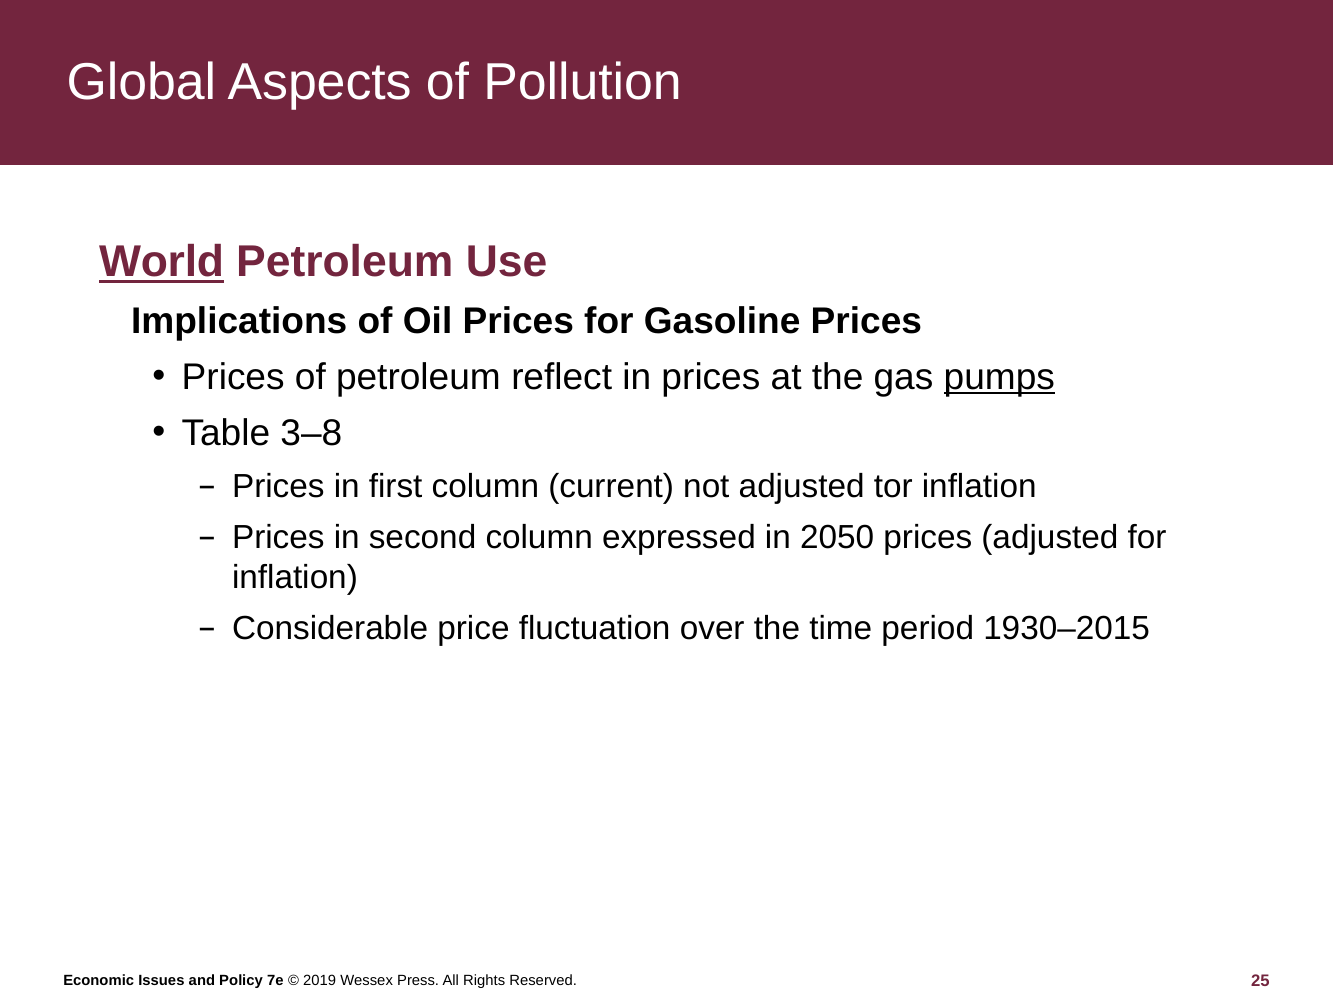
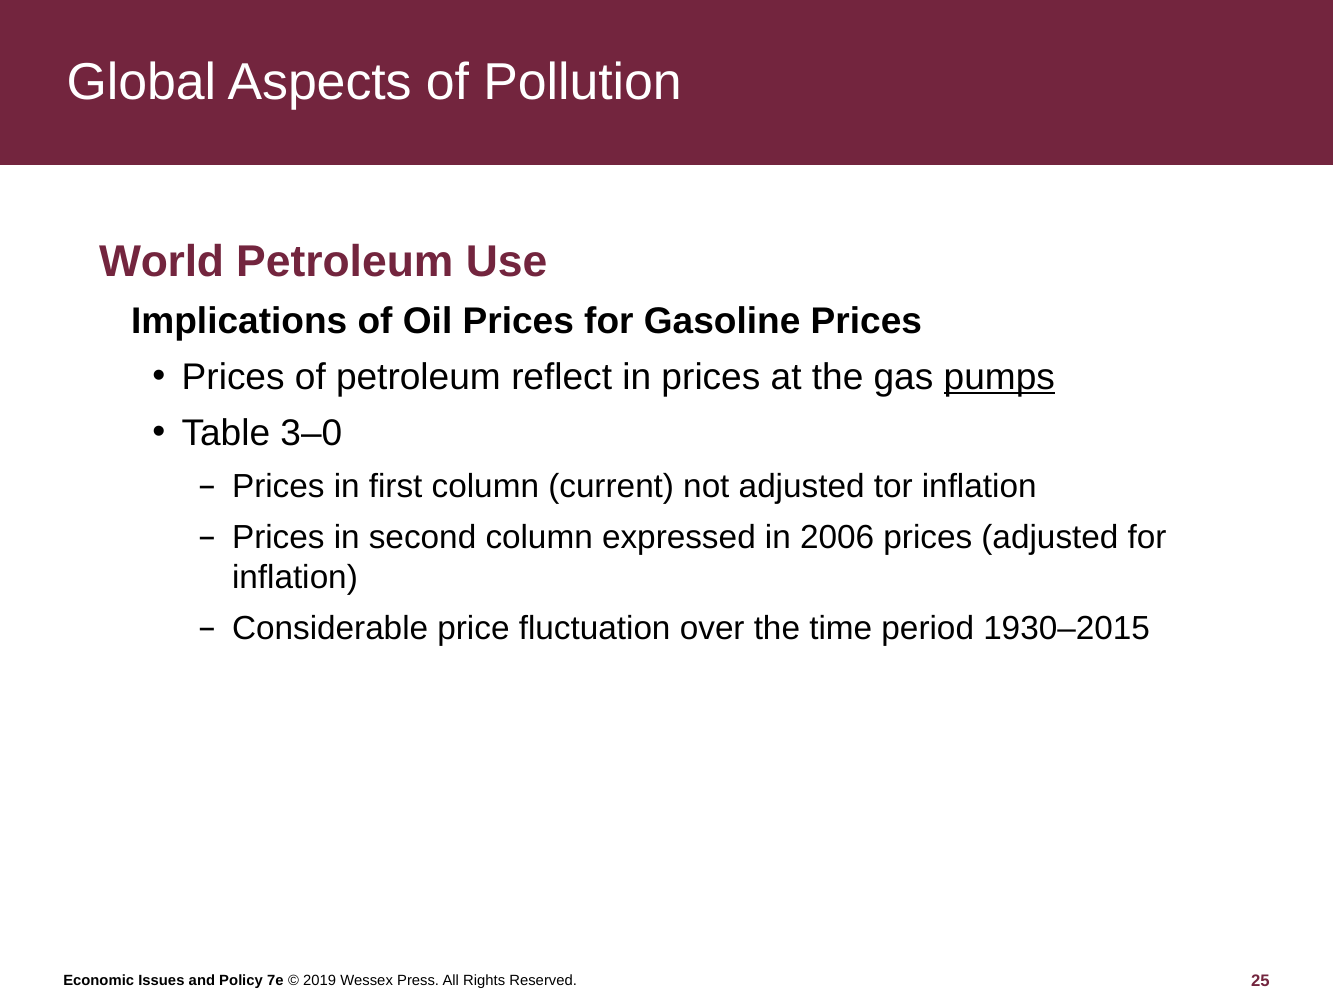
World underline: present -> none
3–8: 3–8 -> 3–0
2050: 2050 -> 2006
